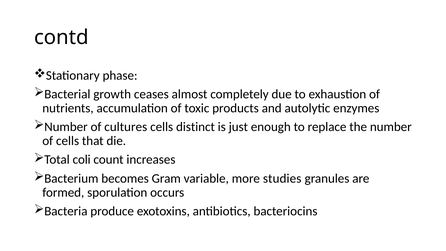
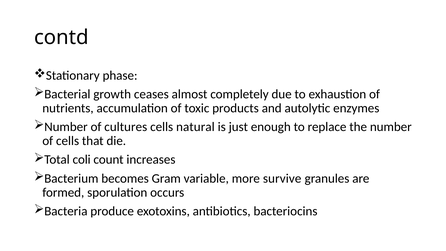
distinct: distinct -> natural
studies: studies -> survive
